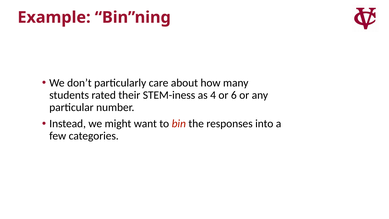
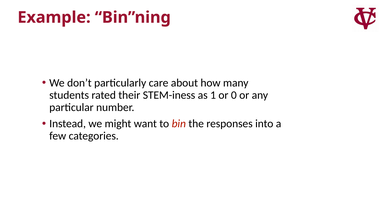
4: 4 -> 1
6: 6 -> 0
